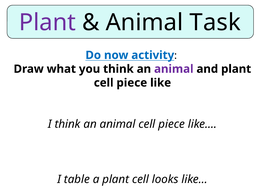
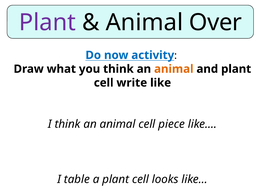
Task: Task -> Over
animal at (174, 69) colour: purple -> orange
piece at (132, 83): piece -> write
